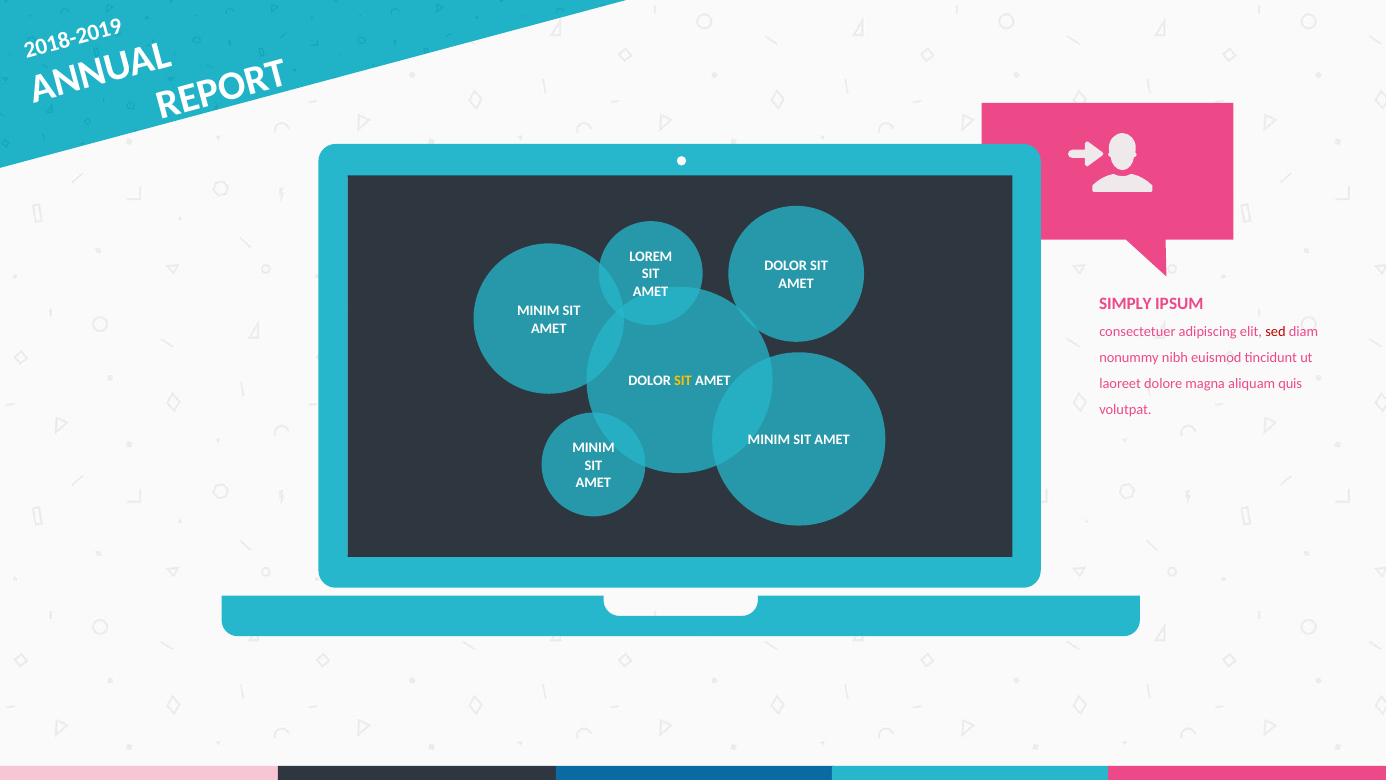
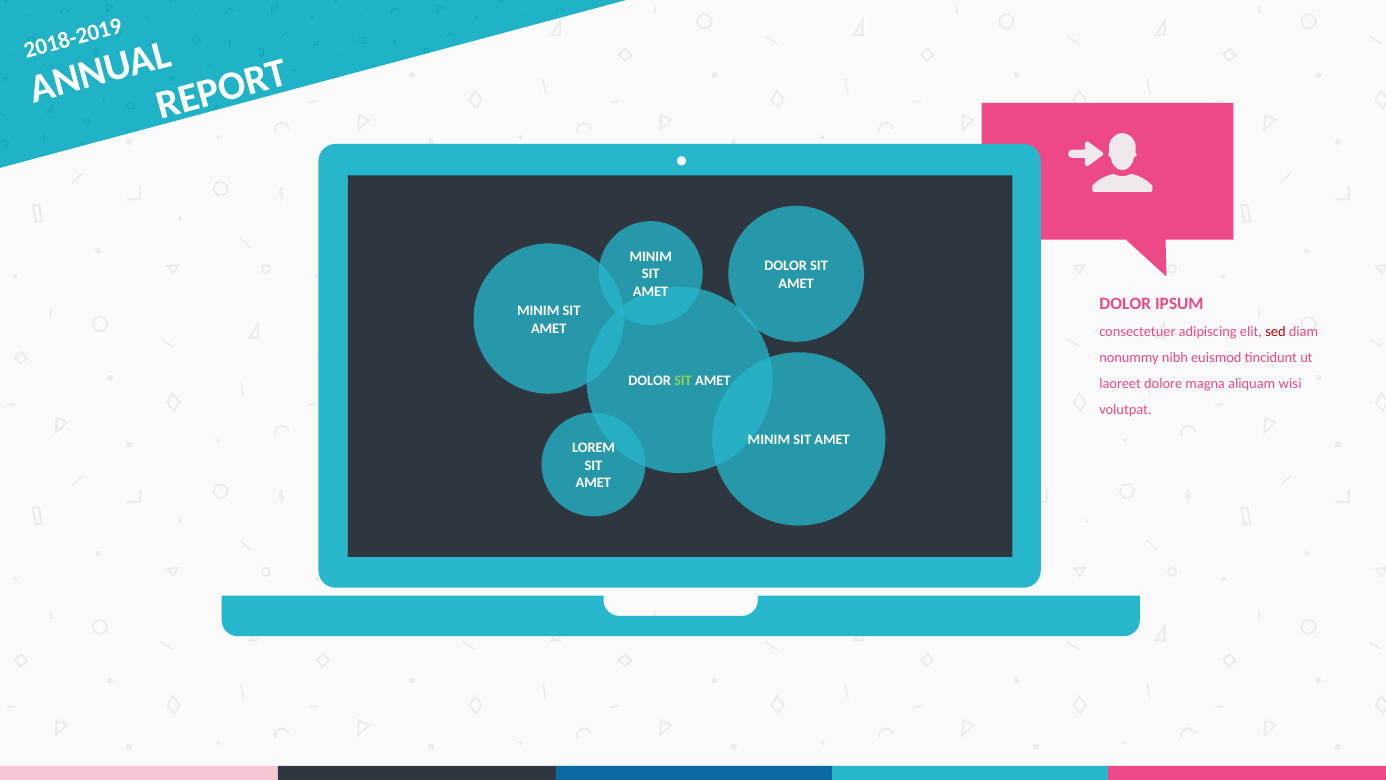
LOREM at (651, 257): LOREM -> MINIM
SIMPLY at (1125, 304): SIMPLY -> DOLOR
SIT at (683, 381) colour: yellow -> light green
quis: quis -> wisi
MINIM at (593, 448): MINIM -> LOREM
